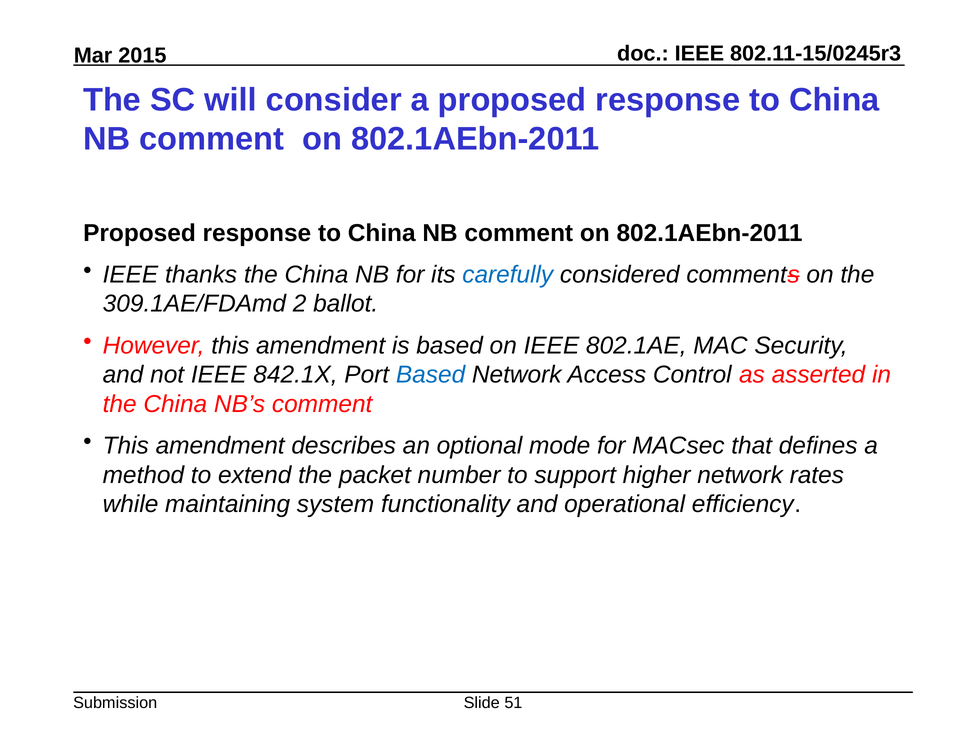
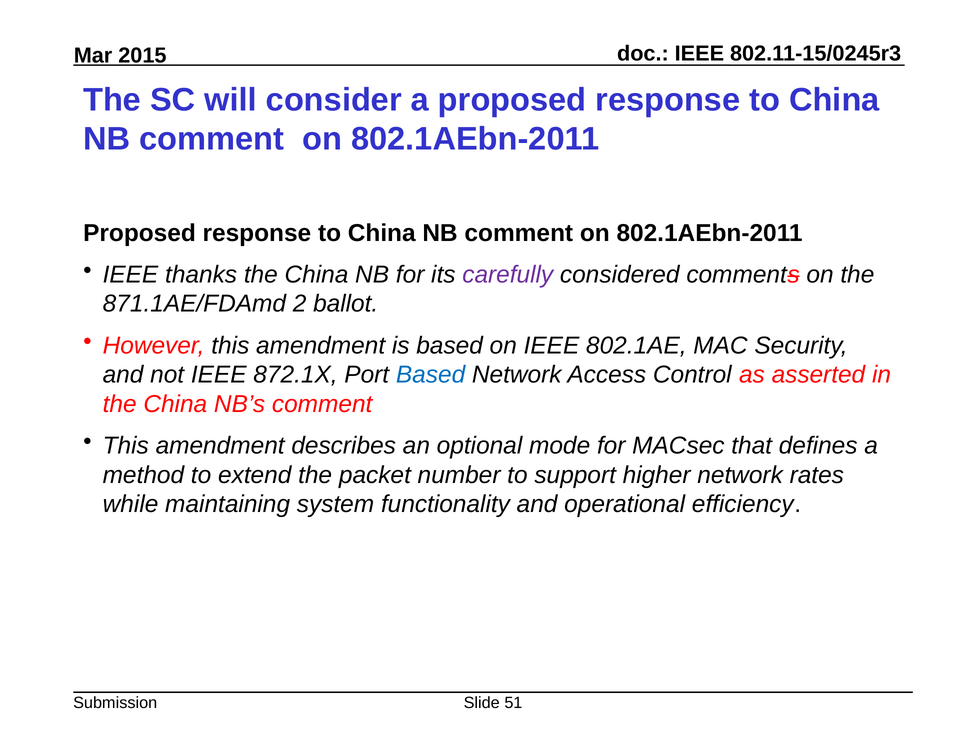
carefully colour: blue -> purple
309.1AE/FDAmd: 309.1AE/FDAmd -> 871.1AE/FDAmd
842.1X: 842.1X -> 872.1X
